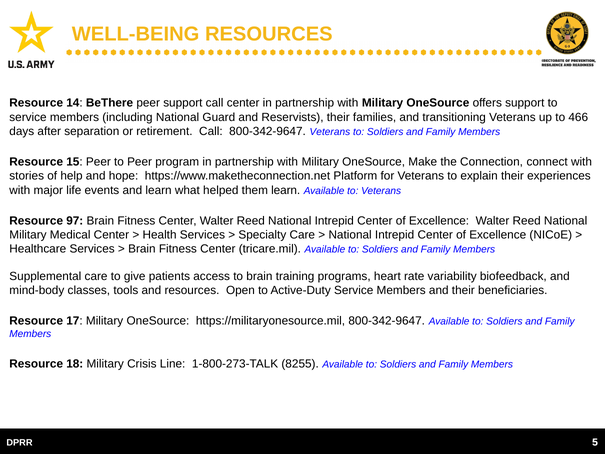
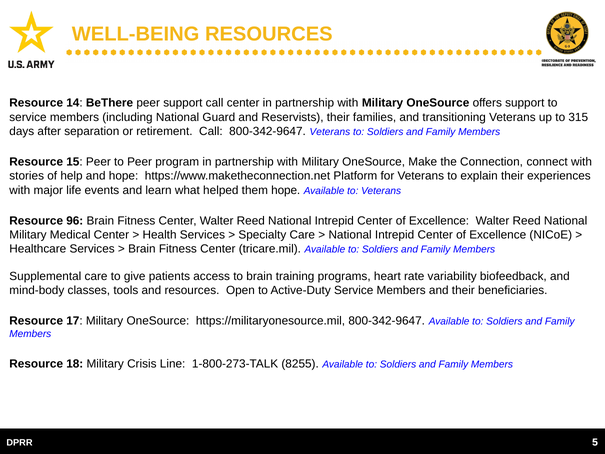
466: 466 -> 315
them learn: learn -> hope
97: 97 -> 96
